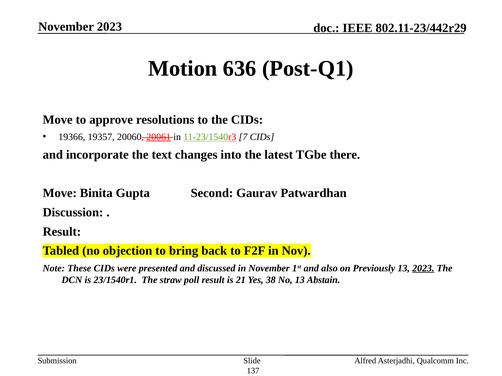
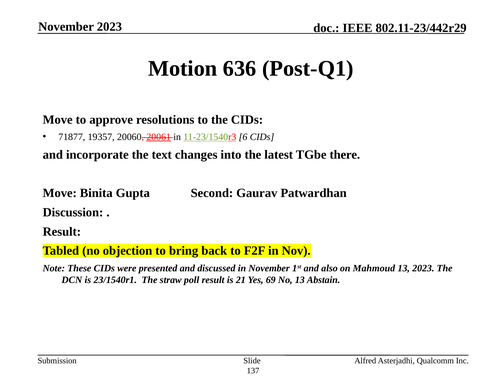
19366: 19366 -> 71877
7: 7 -> 6
Previously: Previously -> Mahmoud
2023 at (423, 268) underline: present -> none
38: 38 -> 69
